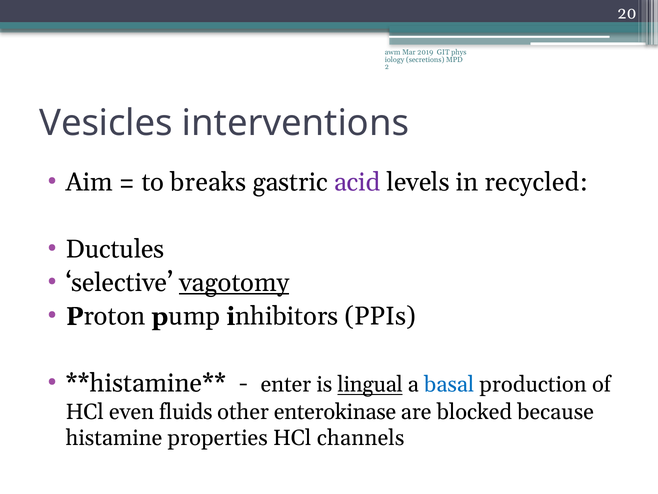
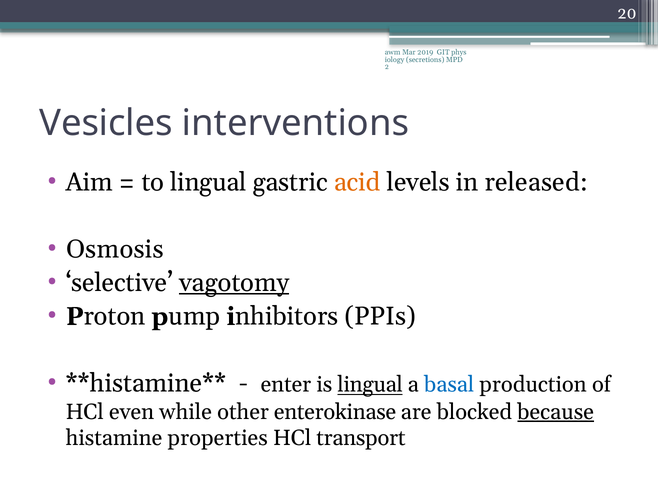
to breaks: breaks -> lingual
acid colour: purple -> orange
recycled: recycled -> released
Ductules: Ductules -> Osmosis
fluids: fluids -> while
because underline: none -> present
channels: channels -> transport
